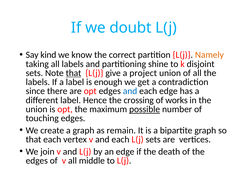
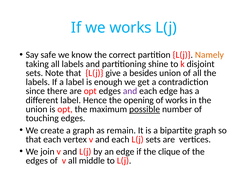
we doubt: doubt -> works
kind: kind -> safe
that at (74, 73) underline: present -> none
project: project -> besides
and at (130, 91) colour: blue -> purple
crossing: crossing -> opening
death: death -> clique
